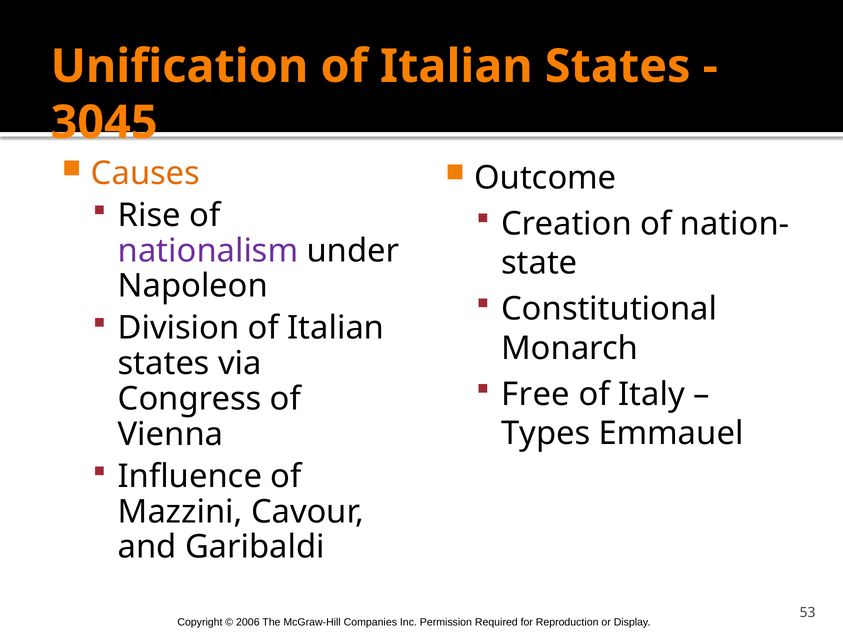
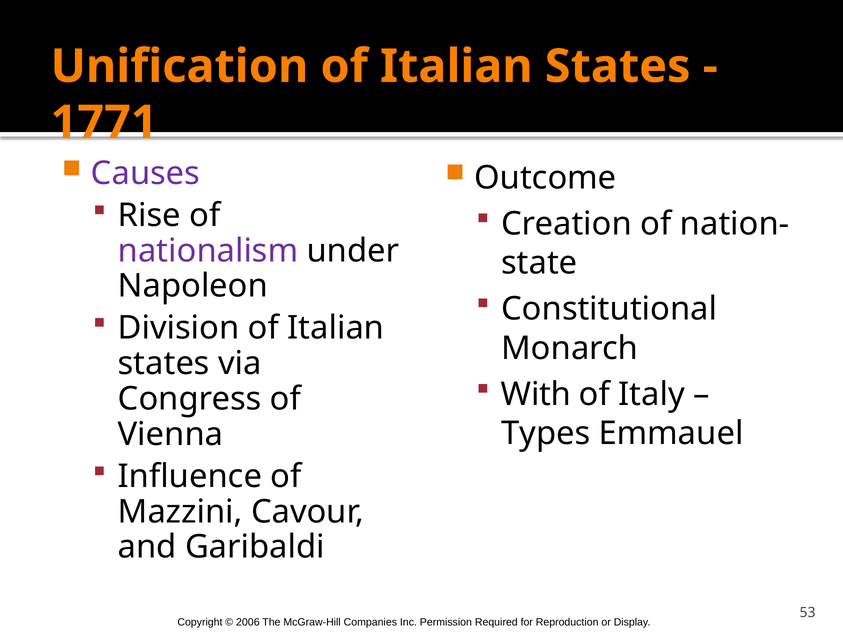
3045: 3045 -> 1771
Causes colour: orange -> purple
Free: Free -> With
